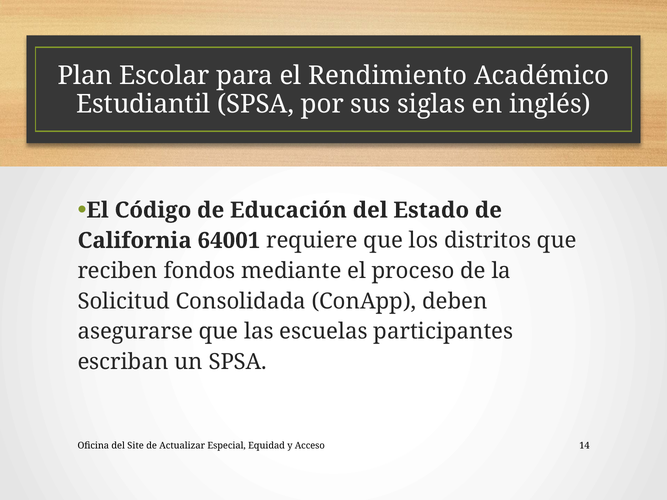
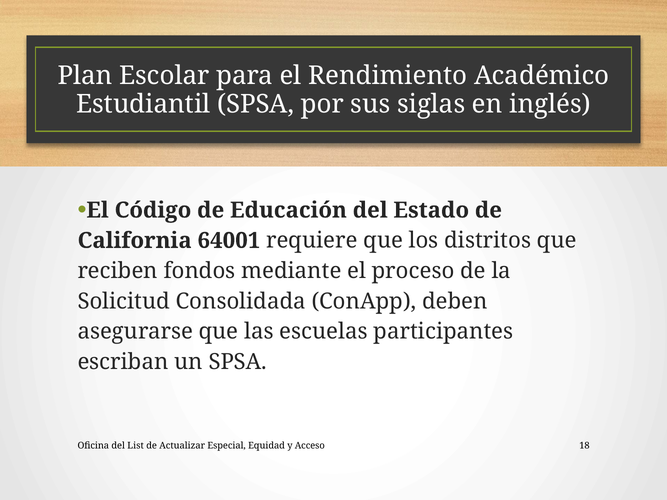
Site: Site -> List
14: 14 -> 18
